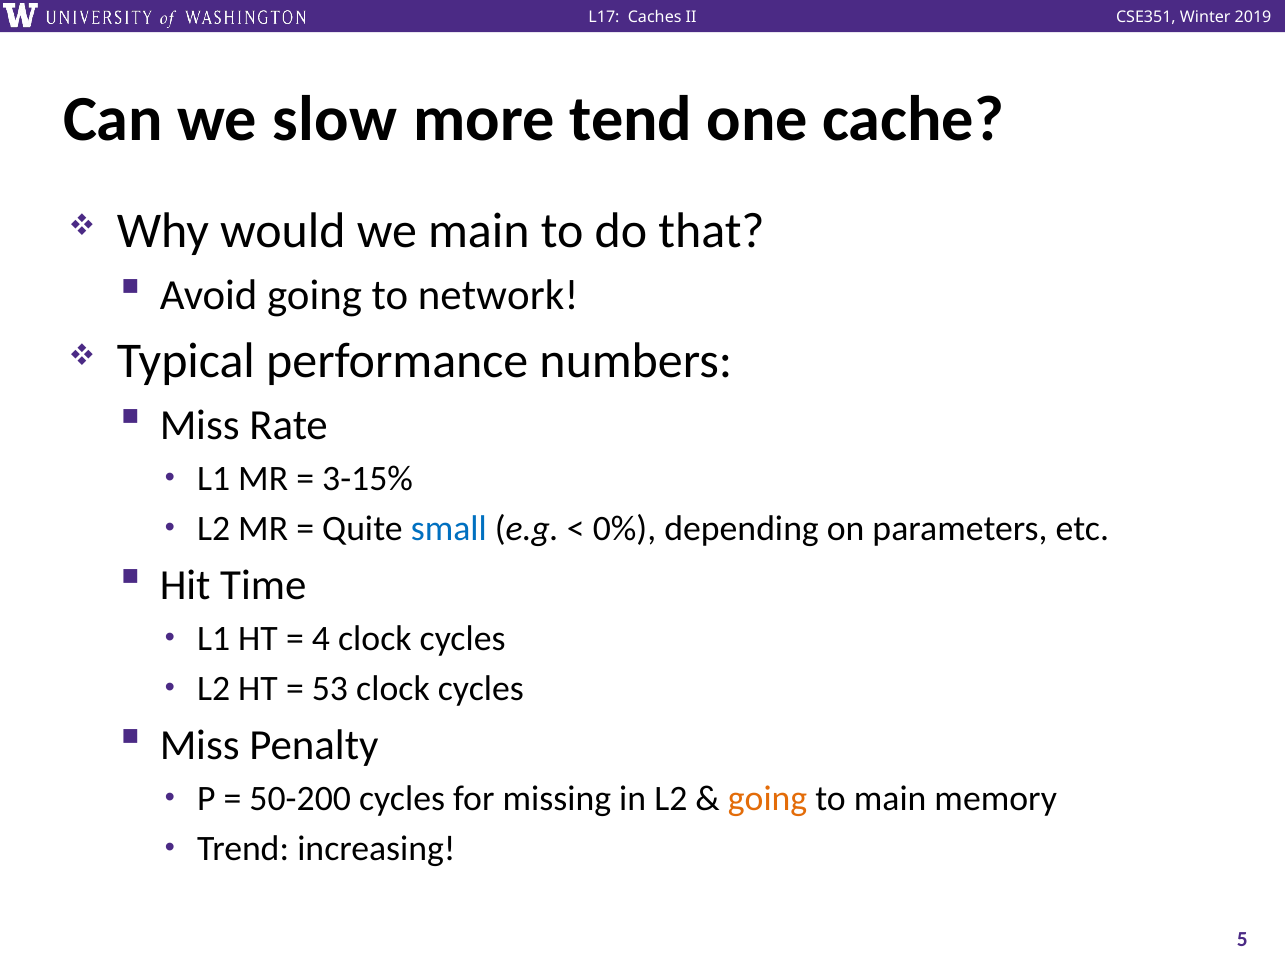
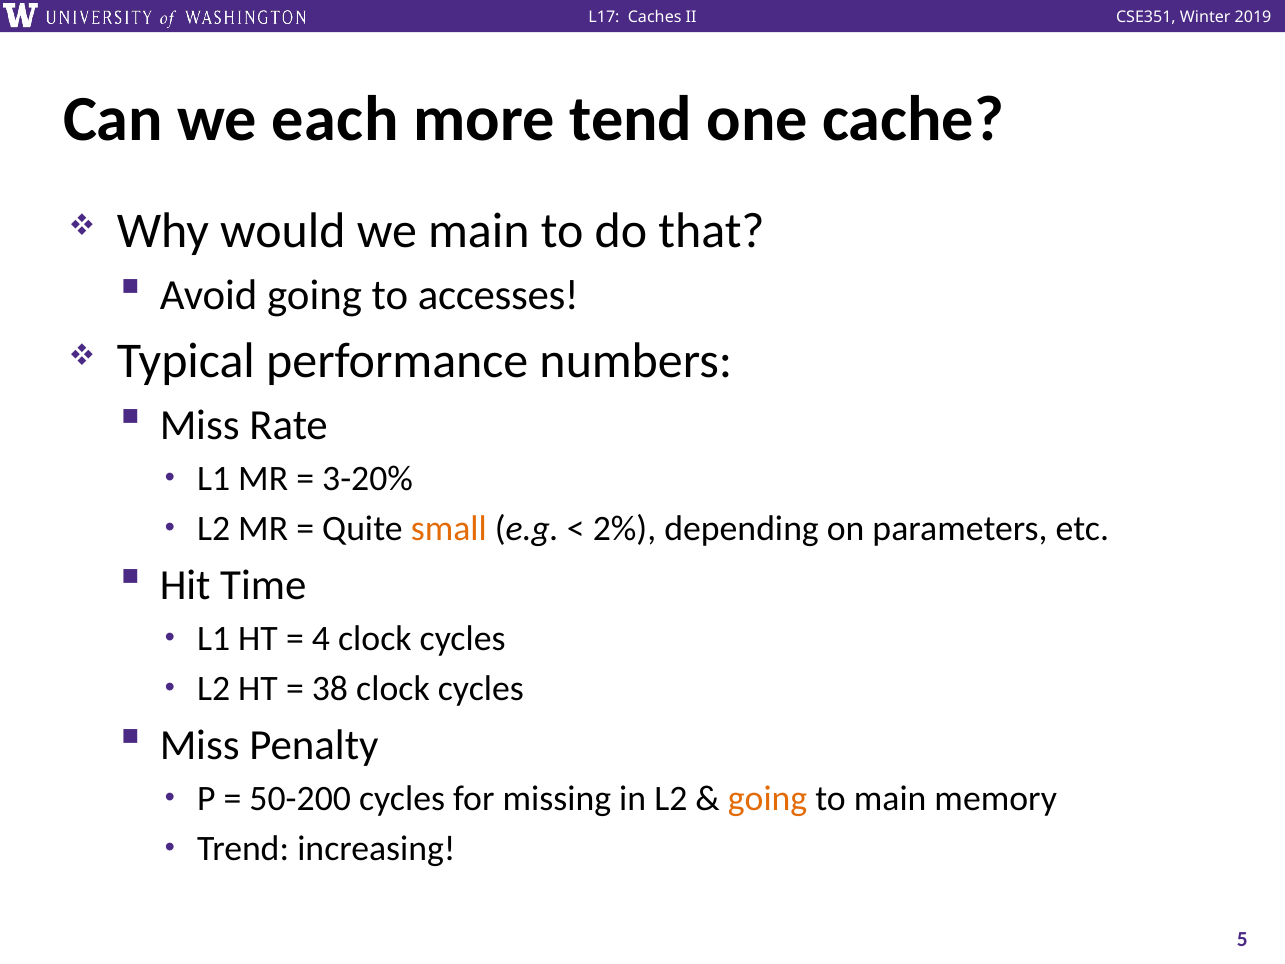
slow: slow -> each
network: network -> accesses
3-15%: 3-15% -> 3-20%
small colour: blue -> orange
0%: 0% -> 2%
53: 53 -> 38
